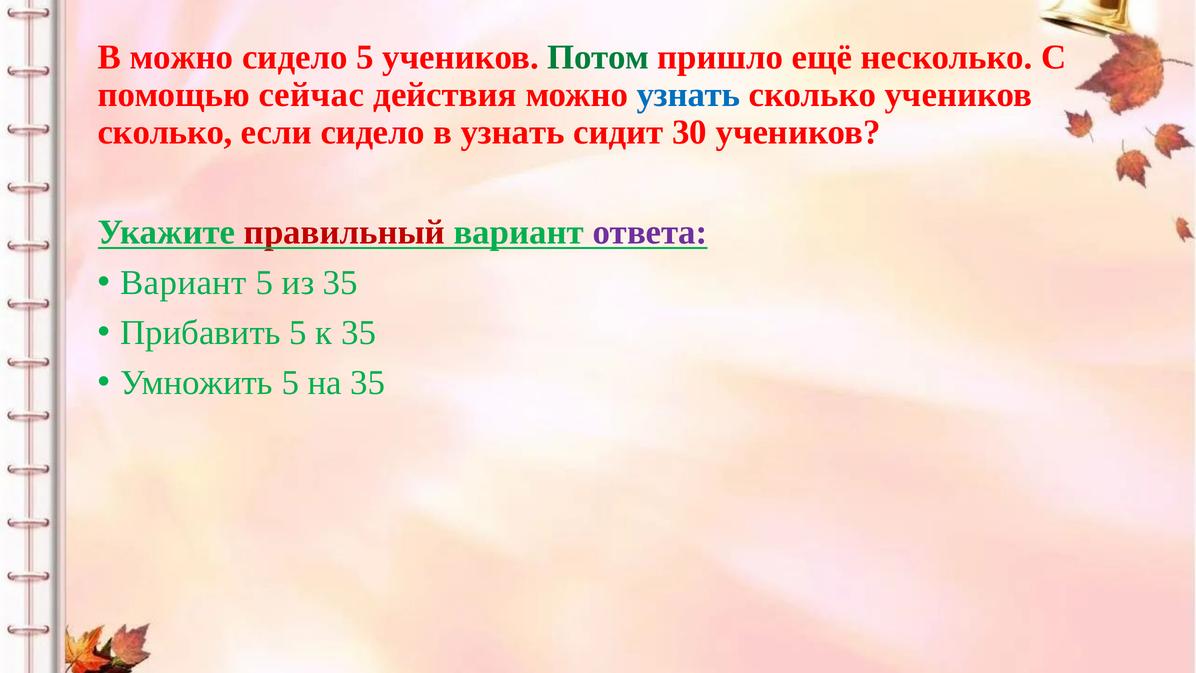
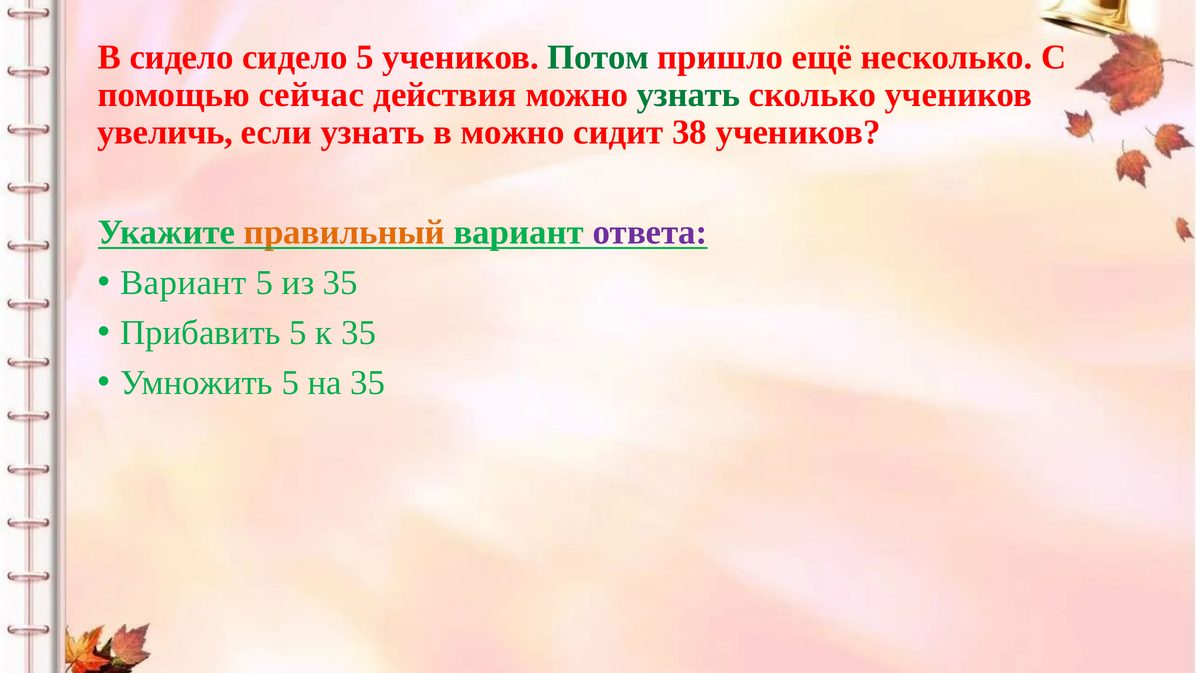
В можно: можно -> сидело
узнать at (689, 95) colour: blue -> green
сколько at (165, 132): сколько -> увеличь
если сидело: сидело -> узнать
в узнать: узнать -> можно
30: 30 -> 38
правильный colour: red -> orange
